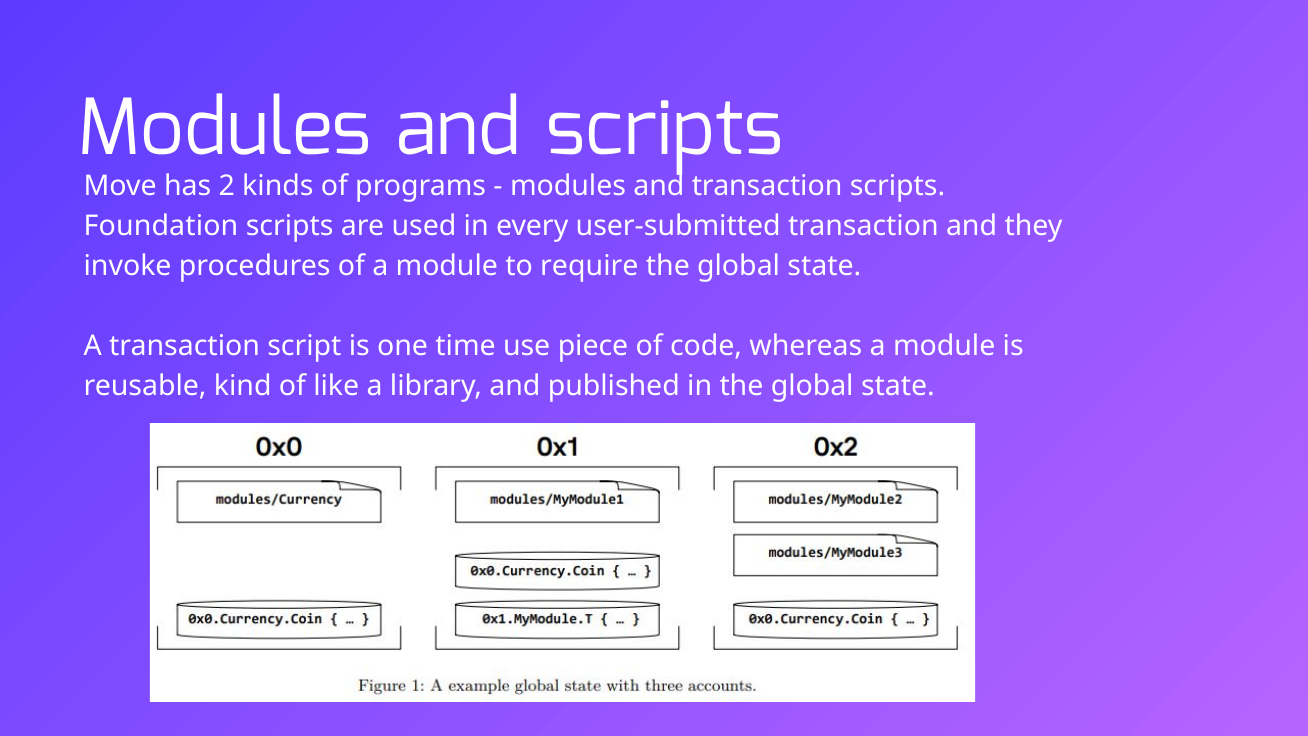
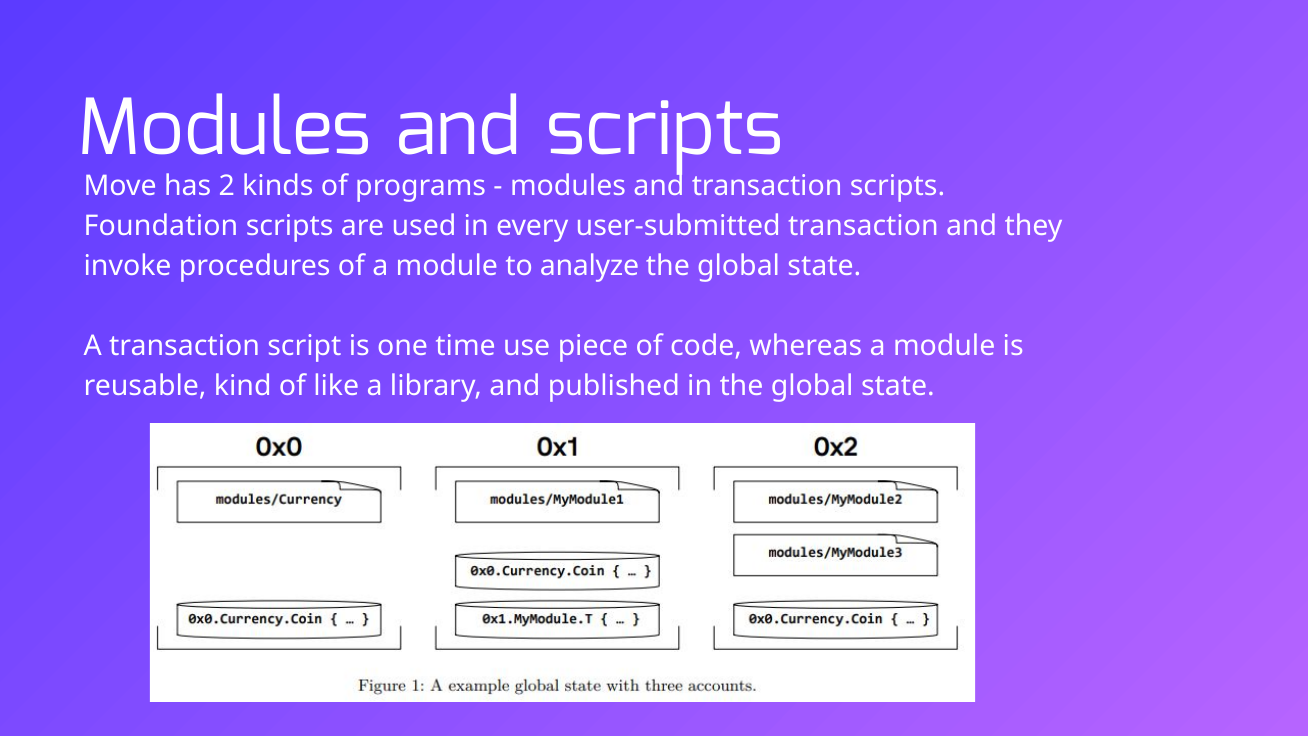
require: require -> analyze
